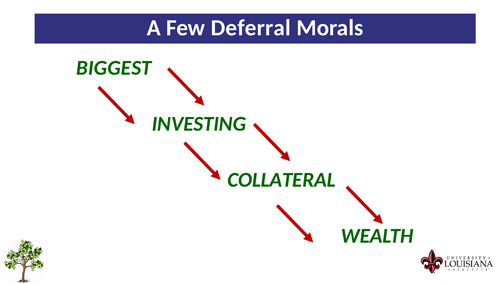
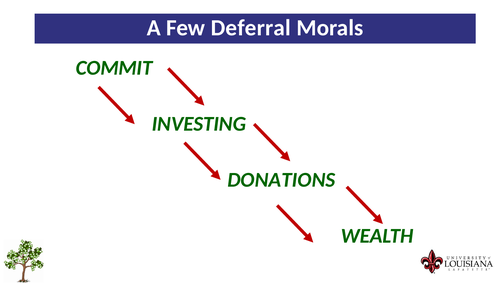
BIGGEST: BIGGEST -> COMMIT
COLLATERAL: COLLATERAL -> DONATIONS
